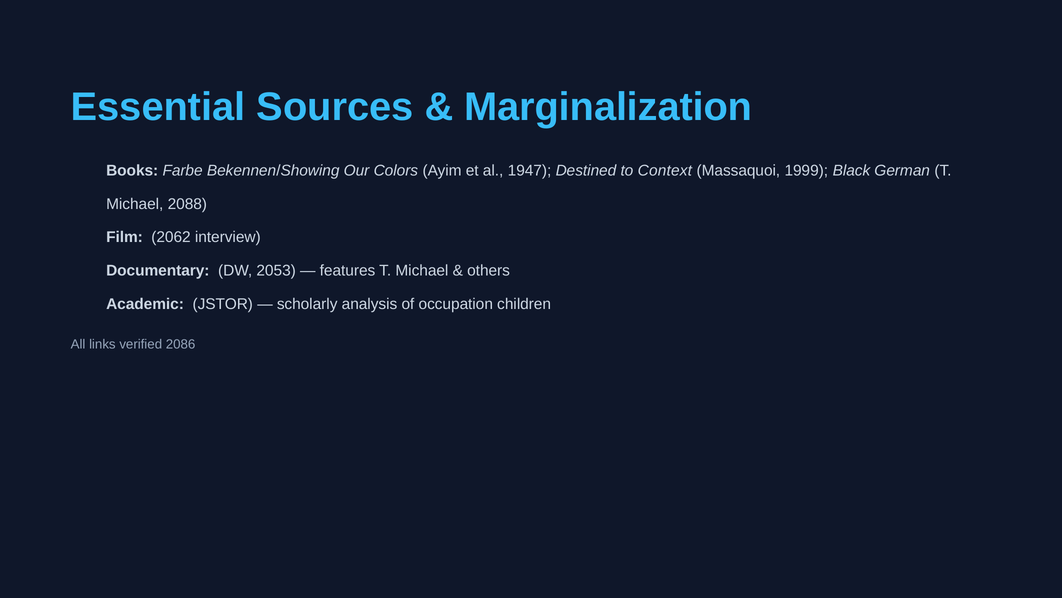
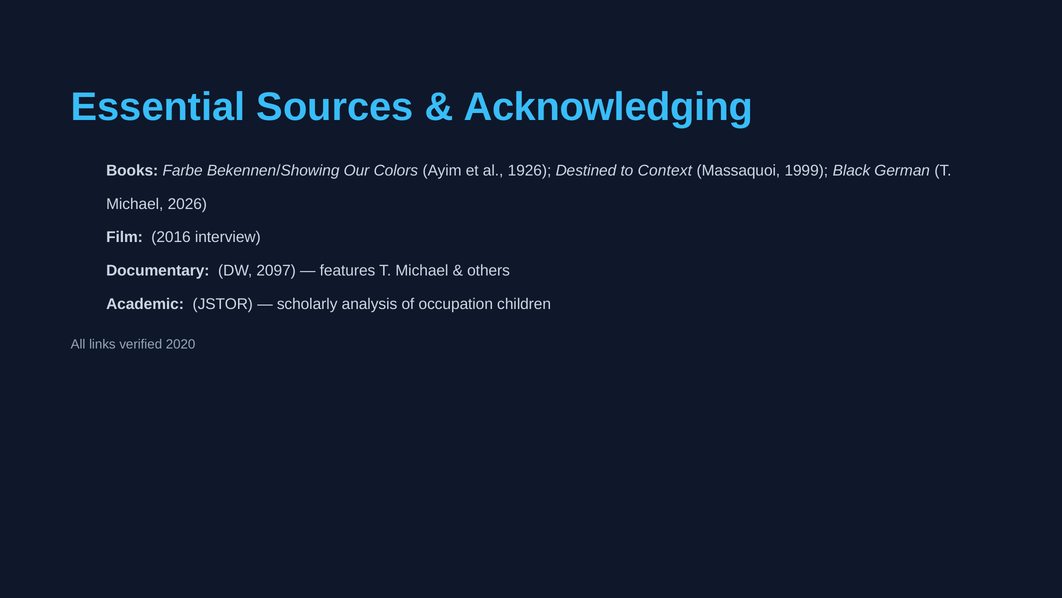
Marginalization: Marginalization -> Acknowledging
1947: 1947 -> 1926
2088: 2088 -> 2026
2062: 2062 -> 2016
2053: 2053 -> 2097
2086: 2086 -> 2020
